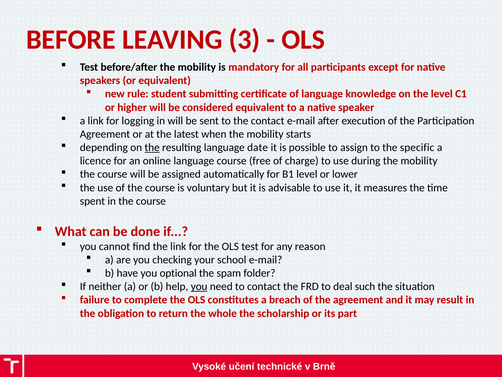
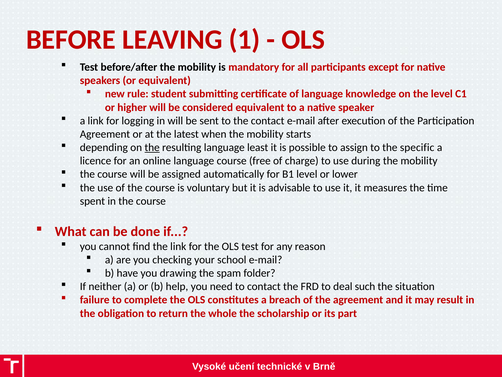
3: 3 -> 1
date: date -> least
optional: optional -> drawing
you at (199, 286) underline: present -> none
